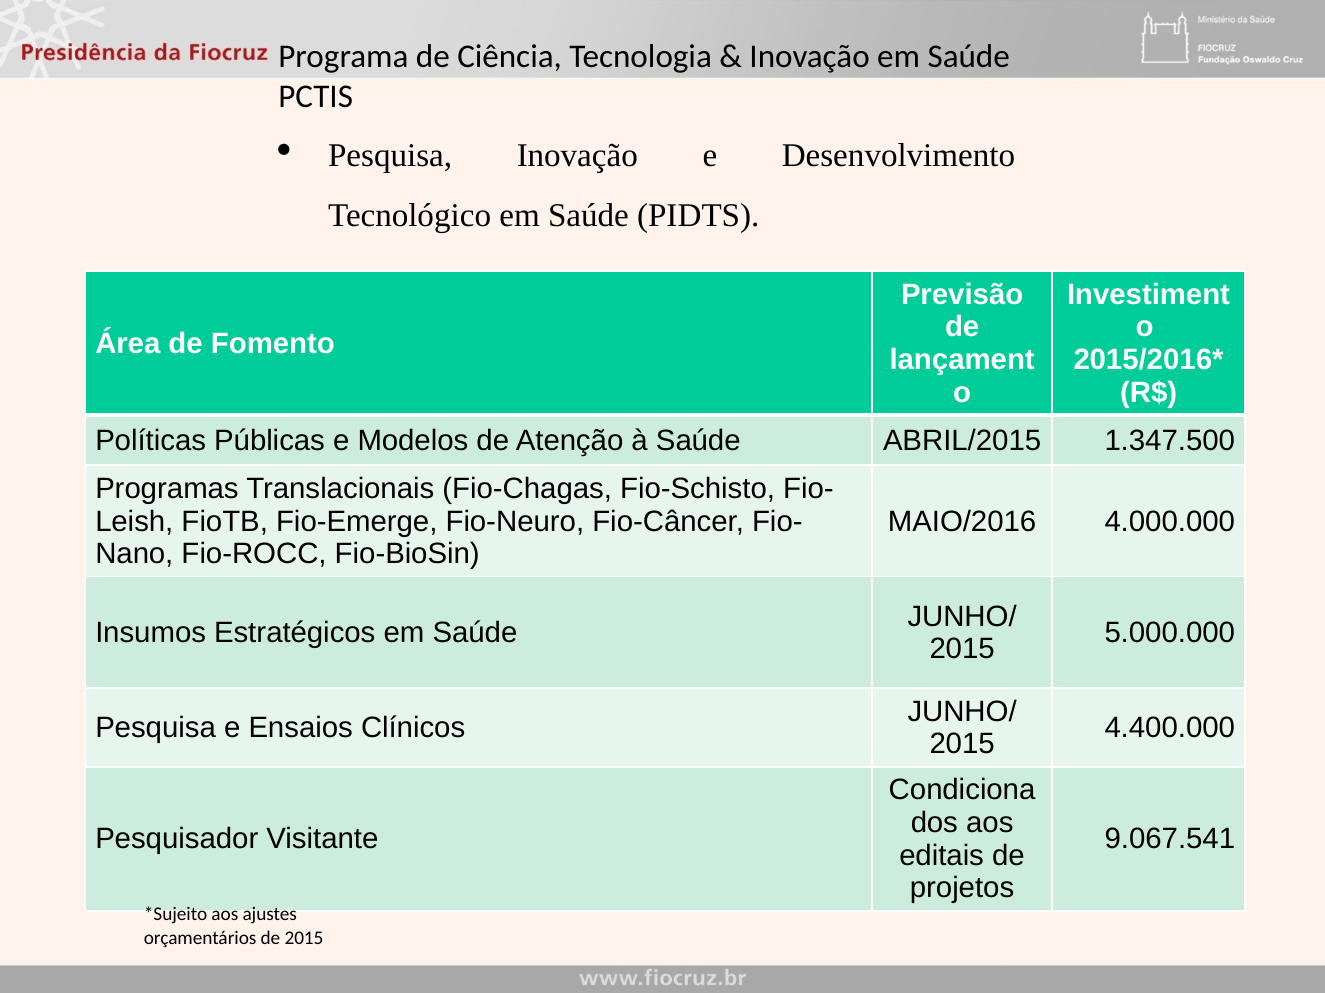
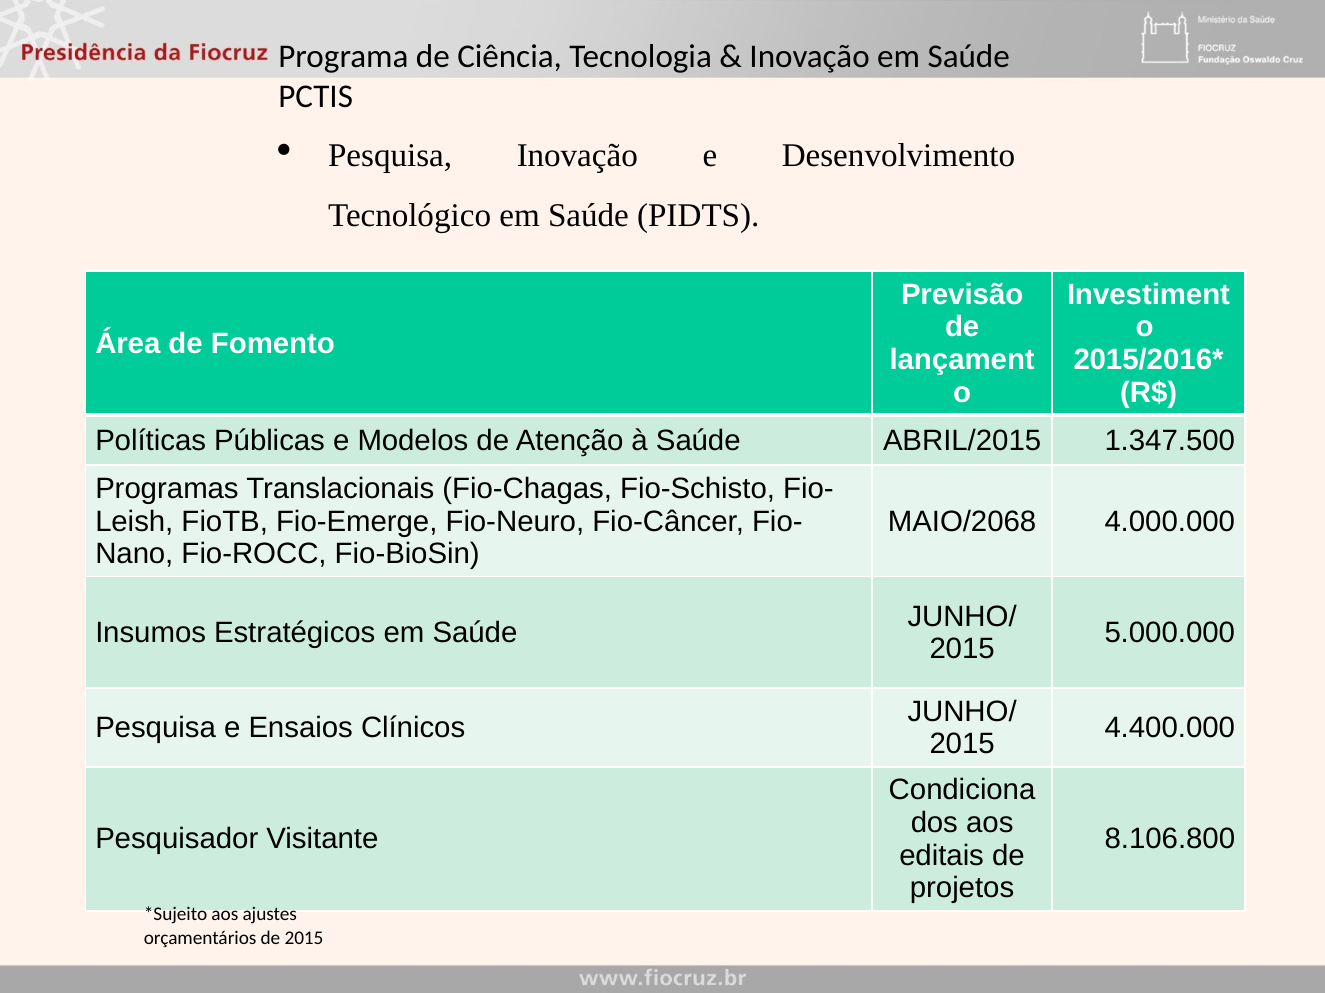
MAIO/2016: MAIO/2016 -> MAIO/2068
9.067.541: 9.067.541 -> 8.106.800
